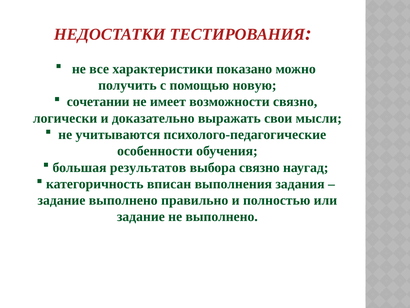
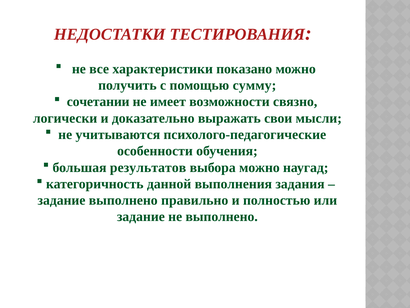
новую: новую -> сумму
выбора связно: связно -> можно
вписан: вписан -> данной
